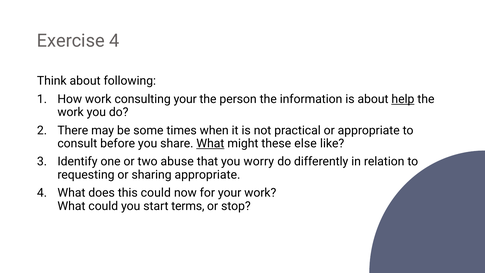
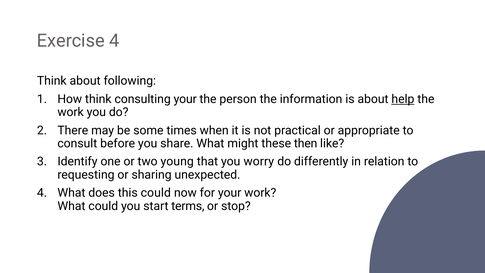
How work: work -> think
What at (210, 143) underline: present -> none
else: else -> then
abuse: abuse -> young
sharing appropriate: appropriate -> unexpected
